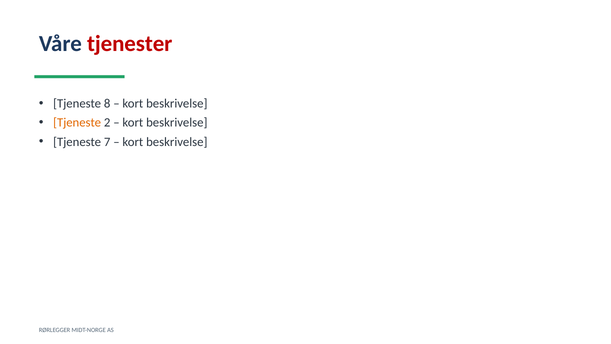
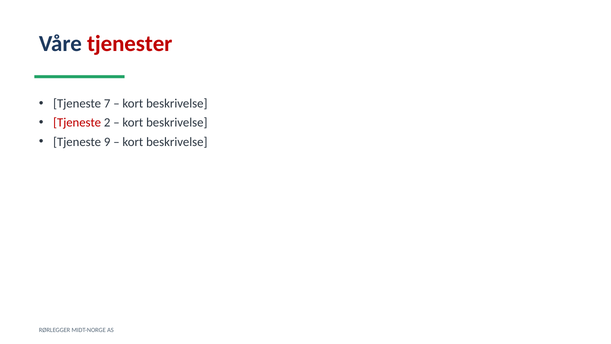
8: 8 -> 7
Tjeneste at (77, 123) colour: orange -> red
7: 7 -> 9
